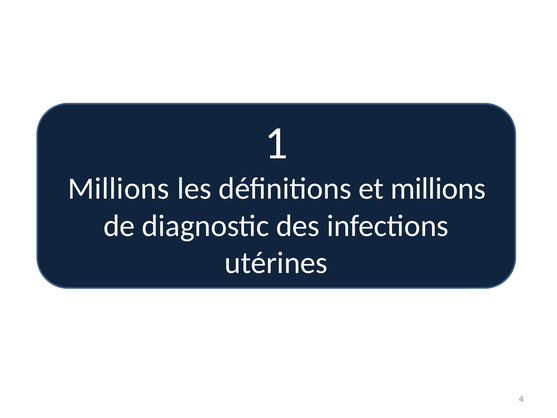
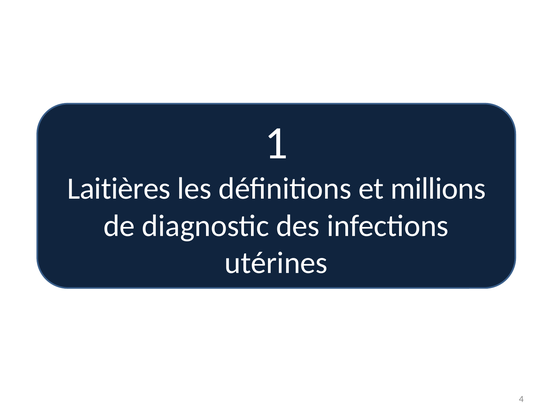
Millions at (118, 189): Millions -> Laitières
